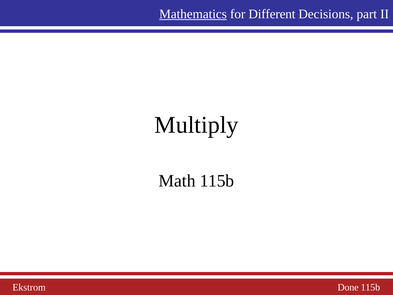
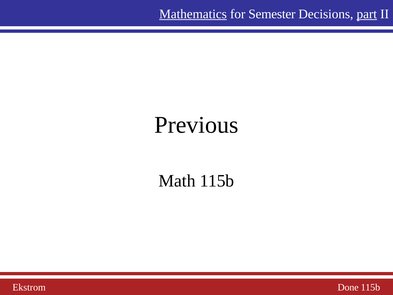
Different: Different -> Semester
part underline: none -> present
Multiply: Multiply -> Previous
